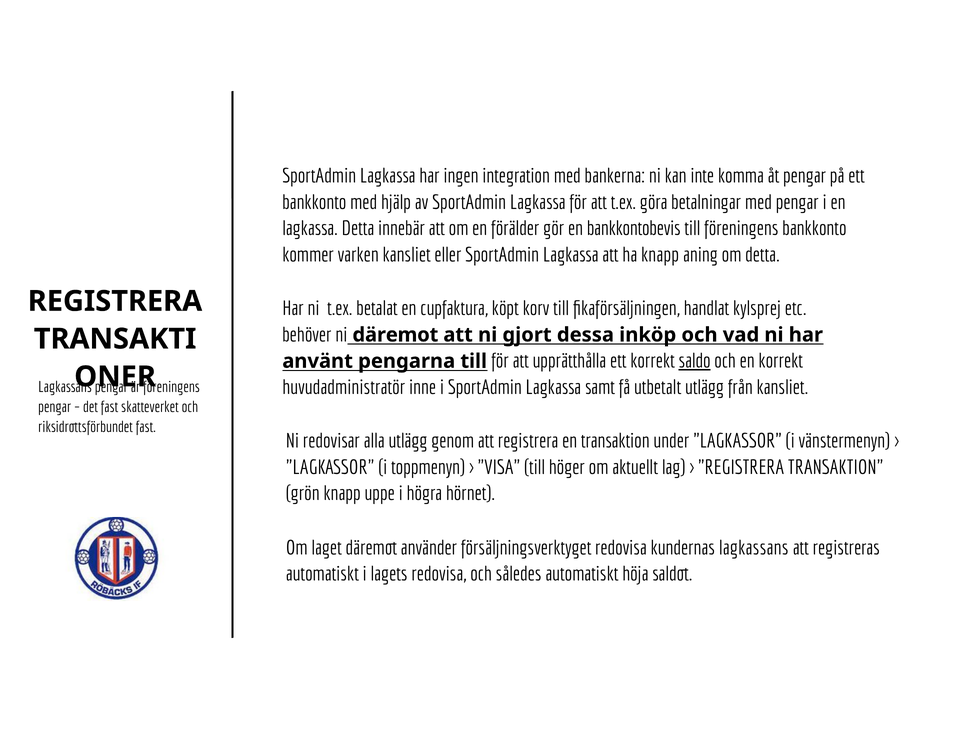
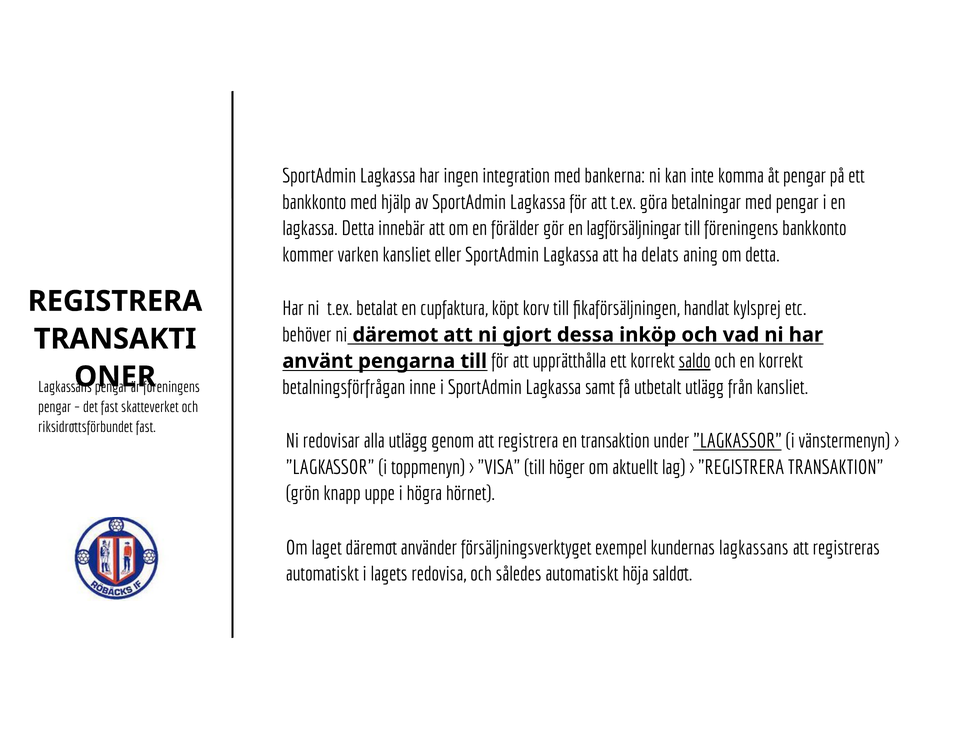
bankkontobevis: bankkontobevis -> lagförsäljningar
ha knapp: knapp -> delats
huvudadministratör: huvudadministratör -> betalningsförfrågan
LAGKASSOR at (738, 441) underline: none -> present
försäljningsverktyget redovisa: redovisa -> exempel
